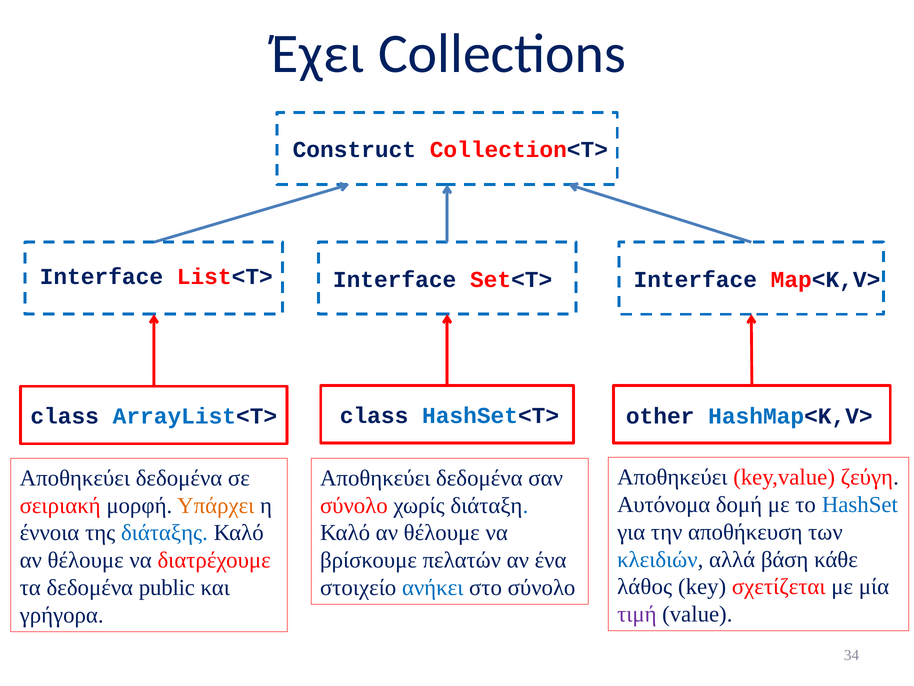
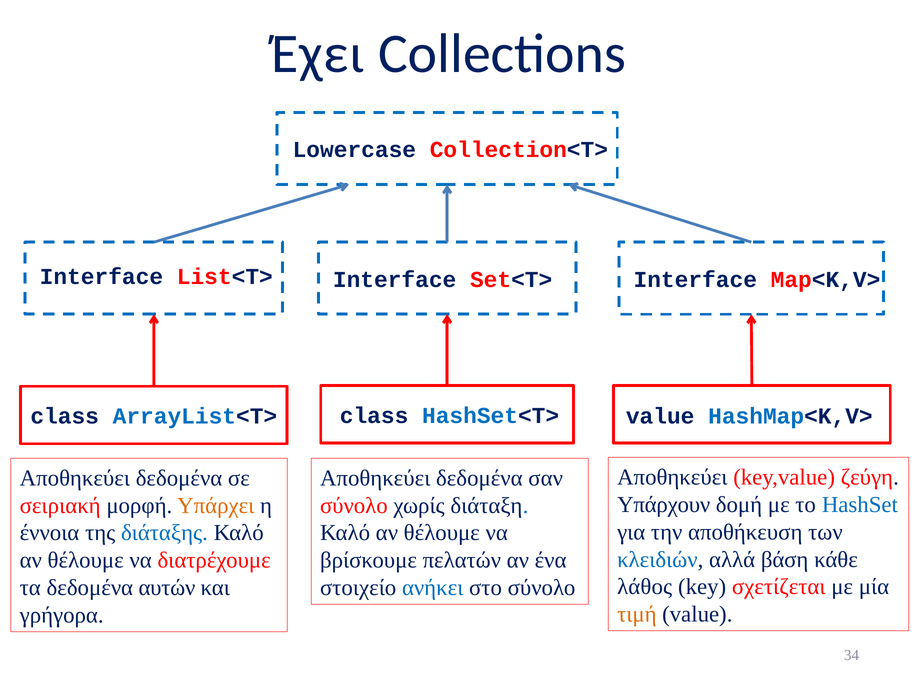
Construct: Construct -> Lowercase
HashSet<T> other: other -> value
Αυτόνομα: Αυτόνομα -> Υπάρχουν
public: public -> αυτών
τιμή colour: purple -> orange
